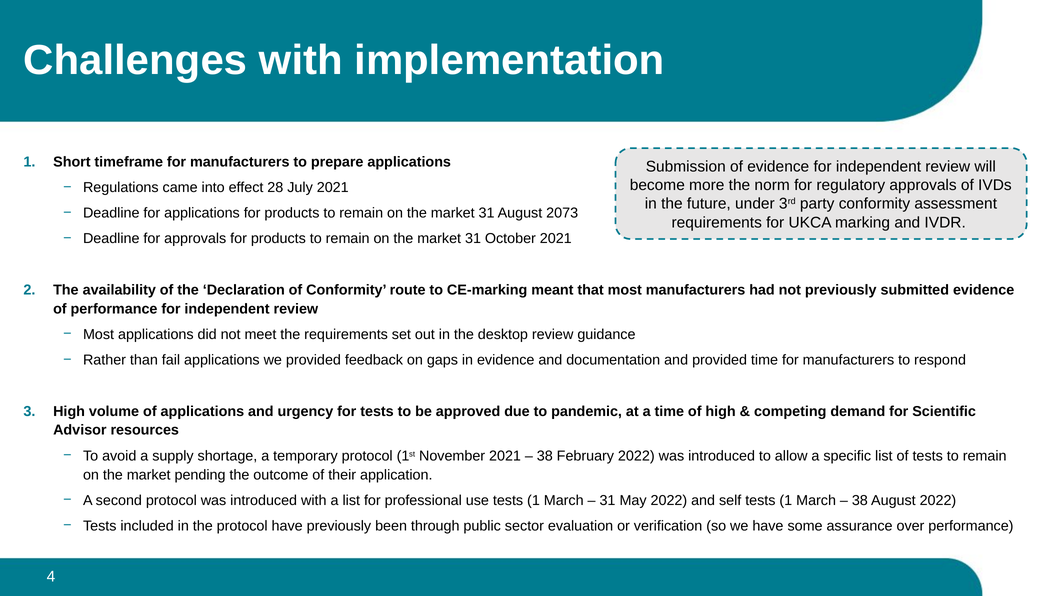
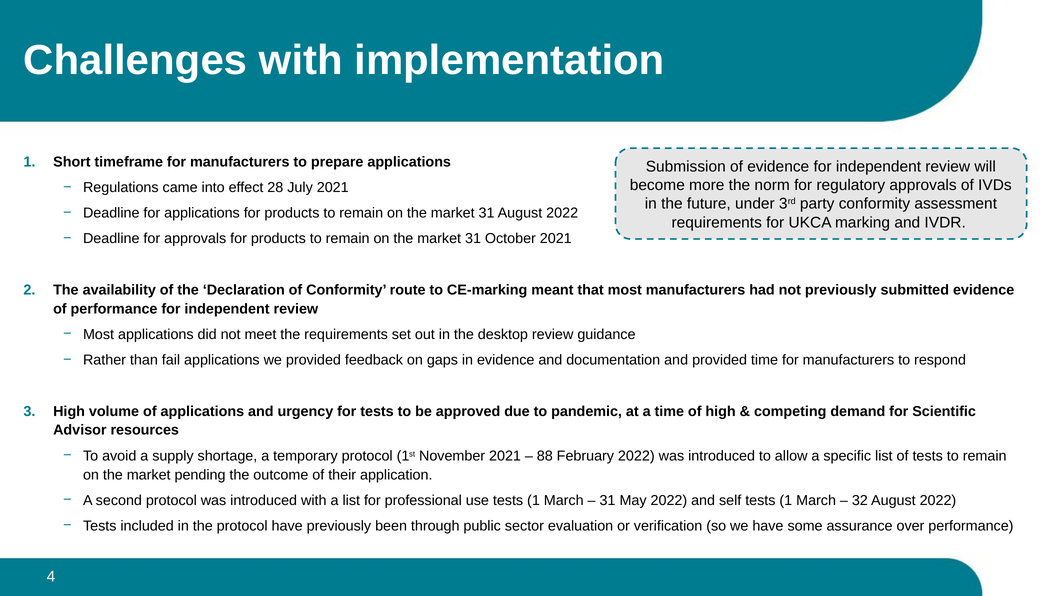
31 August 2073: 2073 -> 2022
38 at (545, 456): 38 -> 88
38 at (860, 501): 38 -> 32
